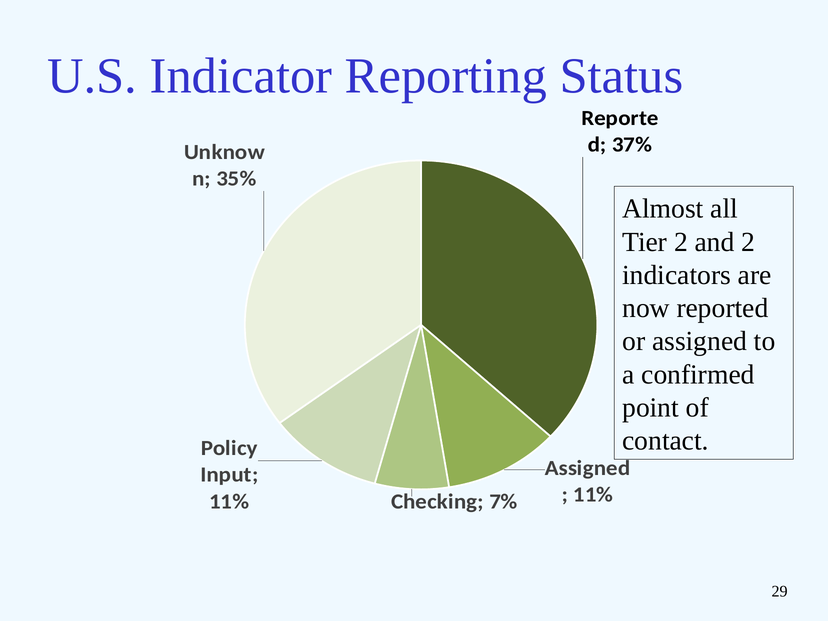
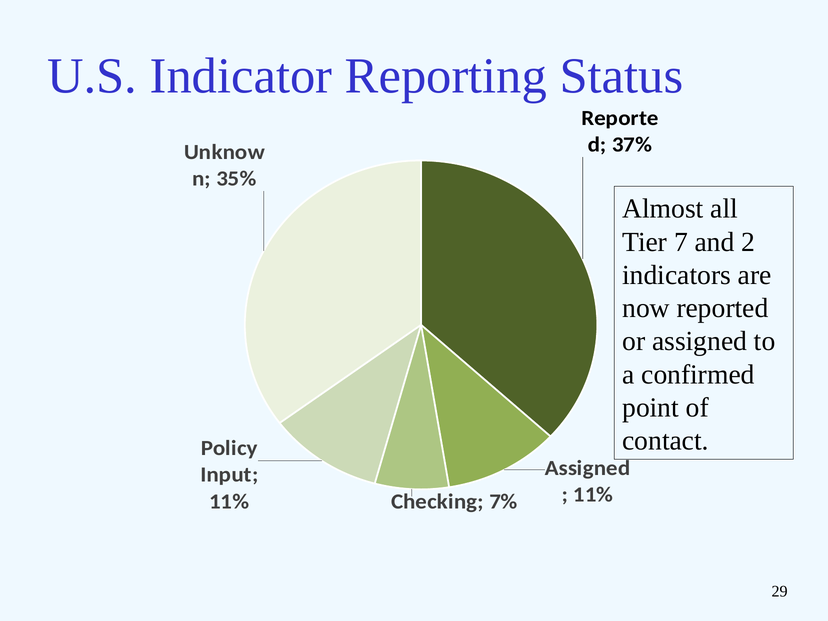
Tier 2: 2 -> 7
